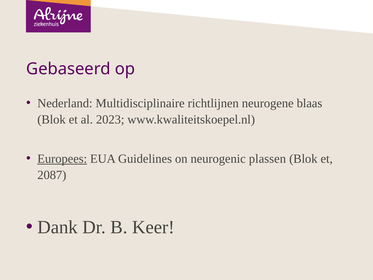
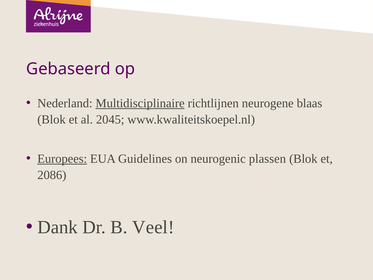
Multidisciplinaire underline: none -> present
2023: 2023 -> 2045
2087: 2087 -> 2086
Keer: Keer -> Veel
